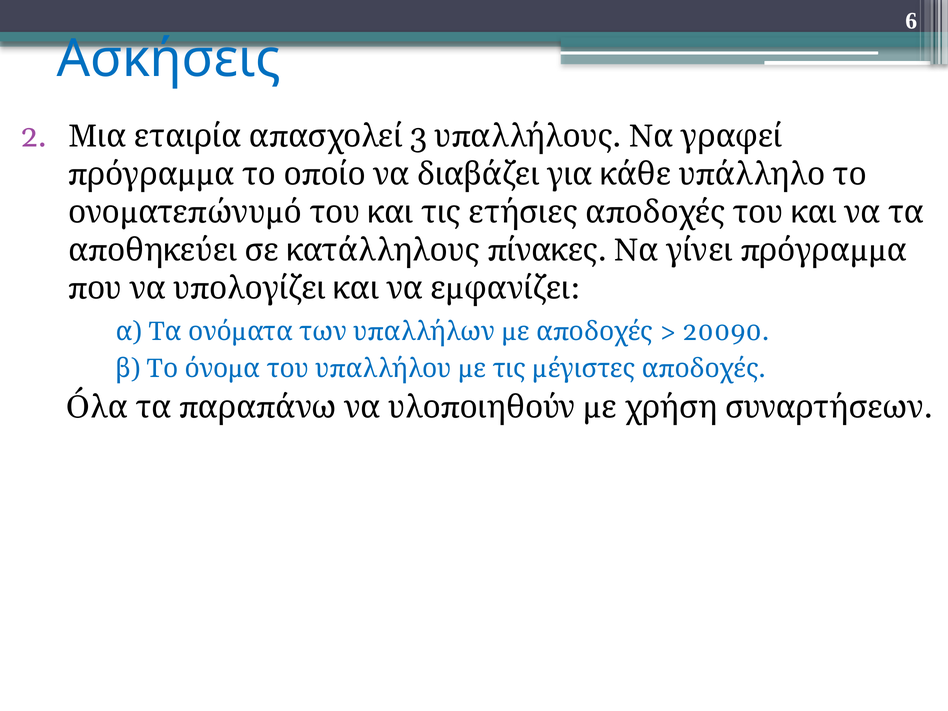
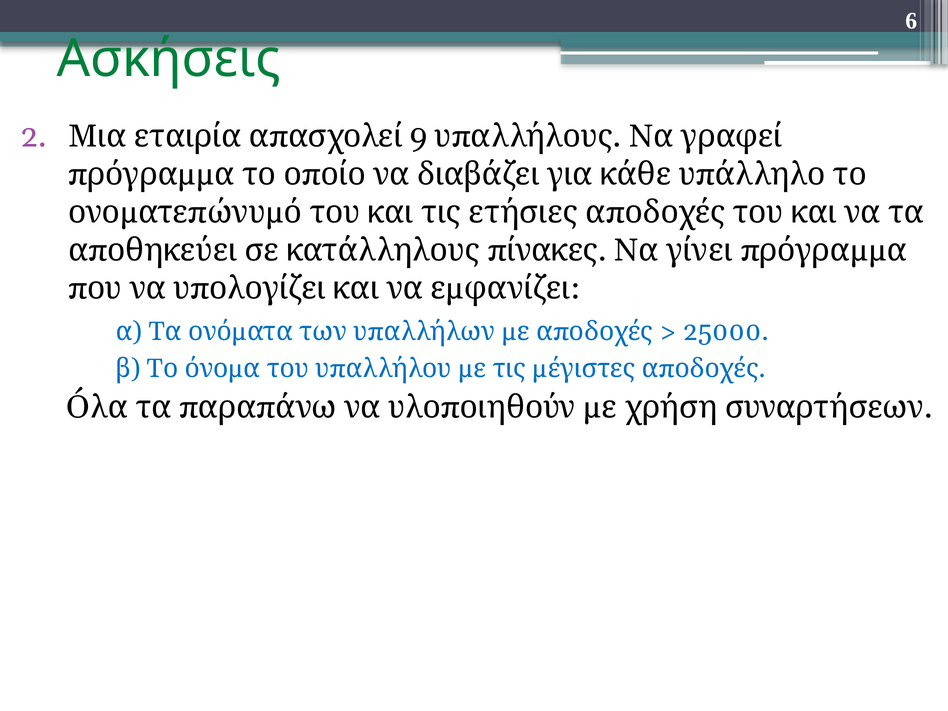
Ασκήσεις colour: blue -> green
3: 3 -> 9
20090: 20090 -> 25000
